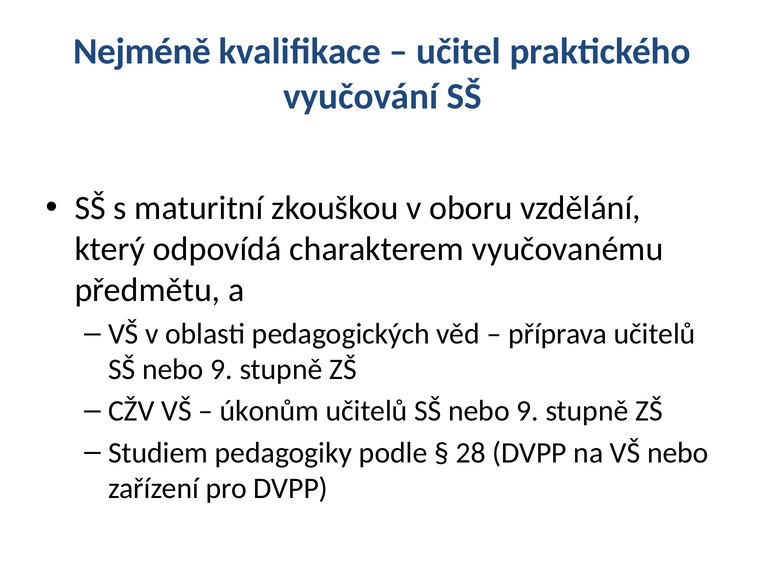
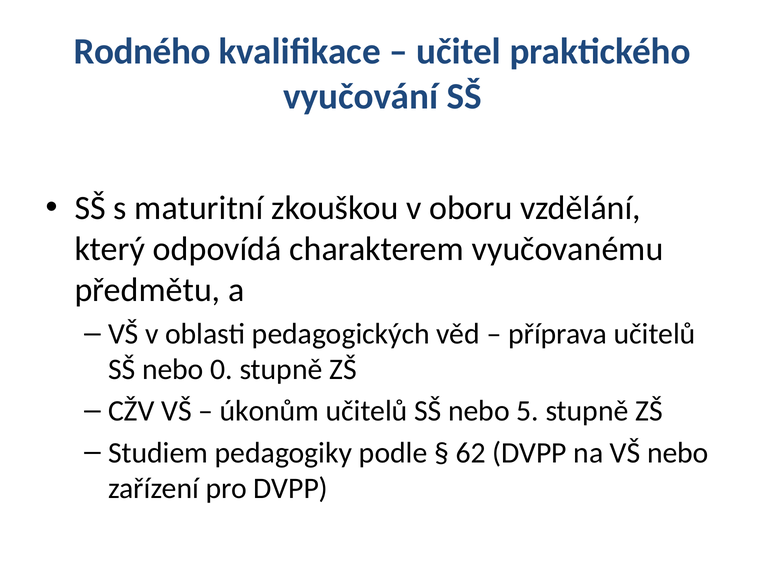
Nejméně: Nejméně -> Rodného
9 at (222, 369): 9 -> 0
9 at (528, 411): 9 -> 5
28: 28 -> 62
